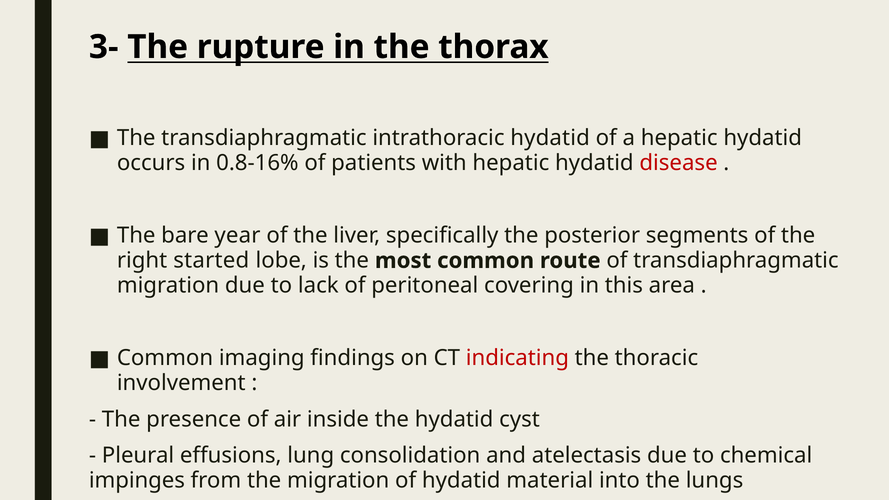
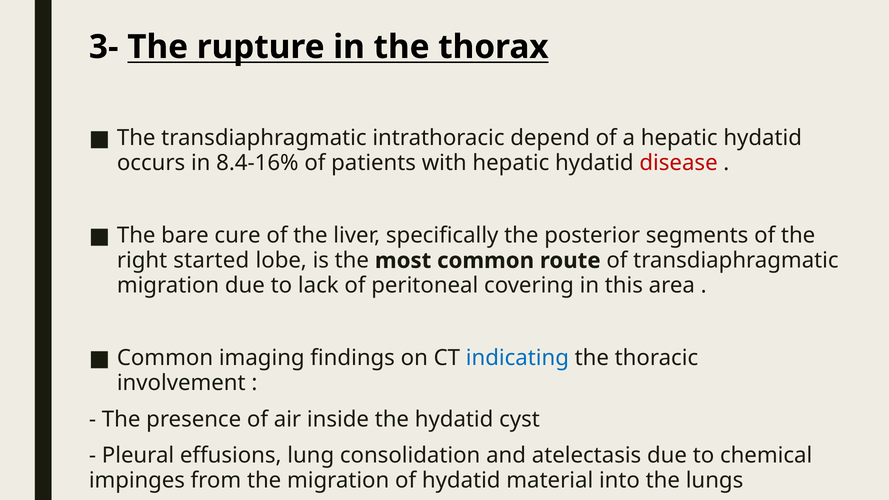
intrathoracic hydatid: hydatid -> depend
0.8-16%: 0.8-16% -> 8.4-16%
year: year -> cure
indicating colour: red -> blue
